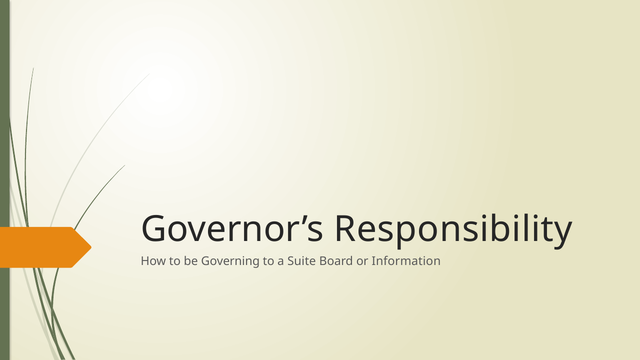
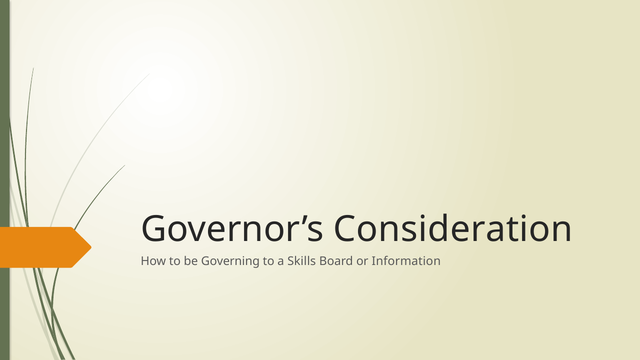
Responsibility: Responsibility -> Consideration
Suite: Suite -> Skills
